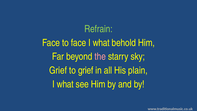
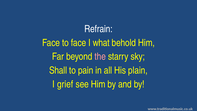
Refrain colour: light green -> white
Grief at (58, 70): Grief -> Shall
to grief: grief -> pain
what at (65, 84): what -> grief
